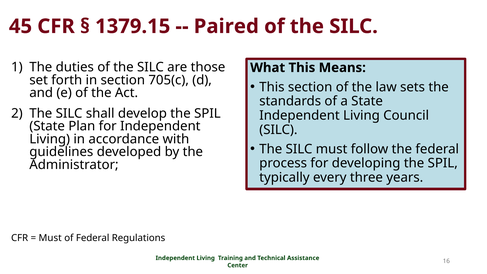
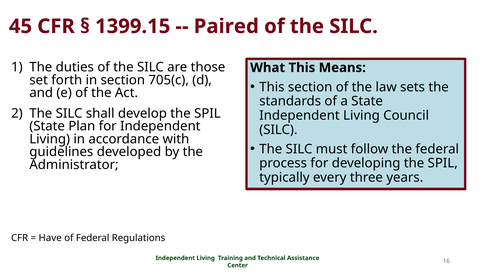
1379.15: 1379.15 -> 1399.15
Must at (50, 238): Must -> Have
